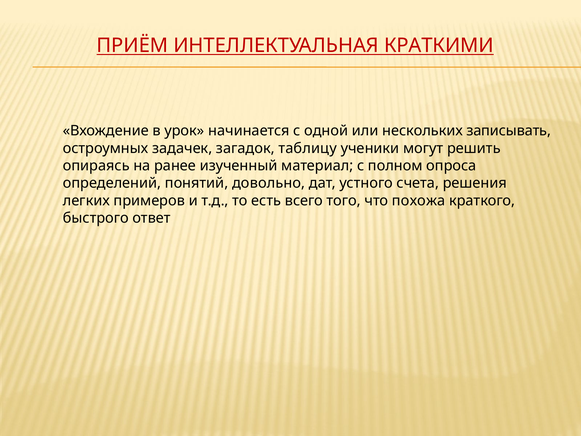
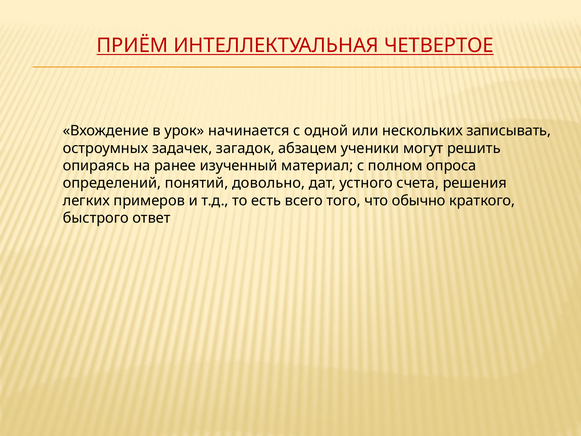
КРАТКИМИ: КРАТКИМИ -> ЧЕТВЕРТОЕ
таблицу: таблицу -> абзацем
похожа: похожа -> обычно
